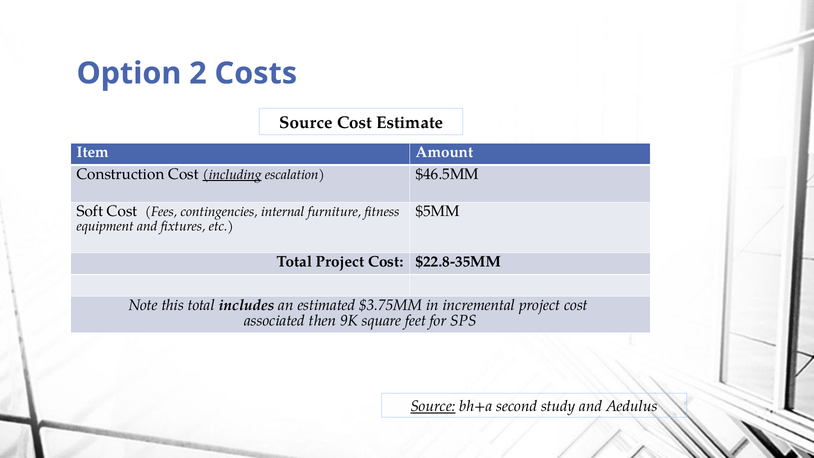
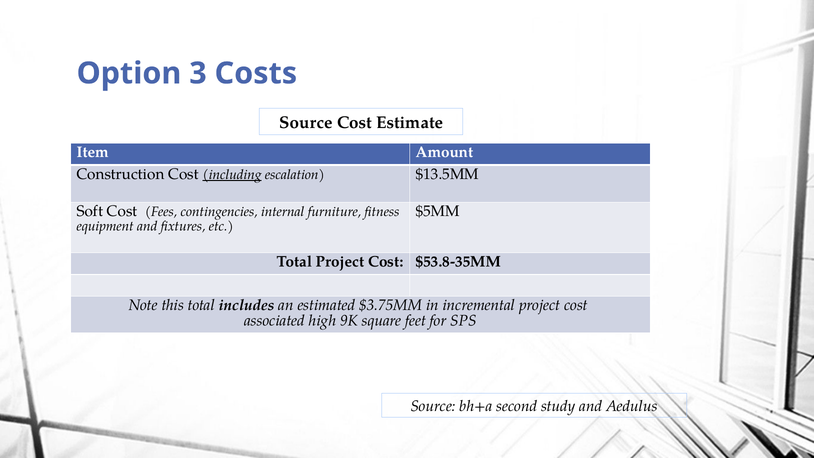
2: 2 -> 3
$46.5MM: $46.5MM -> $13.5MM
$22.8-35MM: $22.8-35MM -> $53.8-35MM
then: then -> high
Source at (433, 406) underline: present -> none
